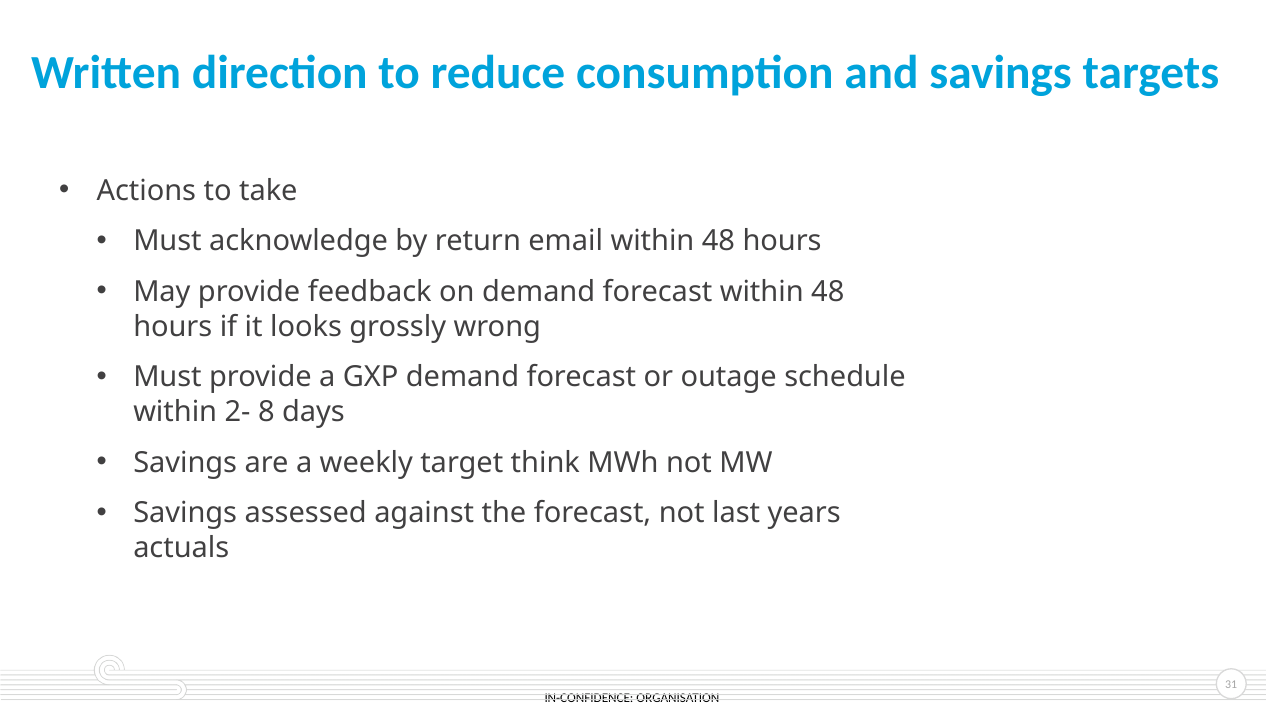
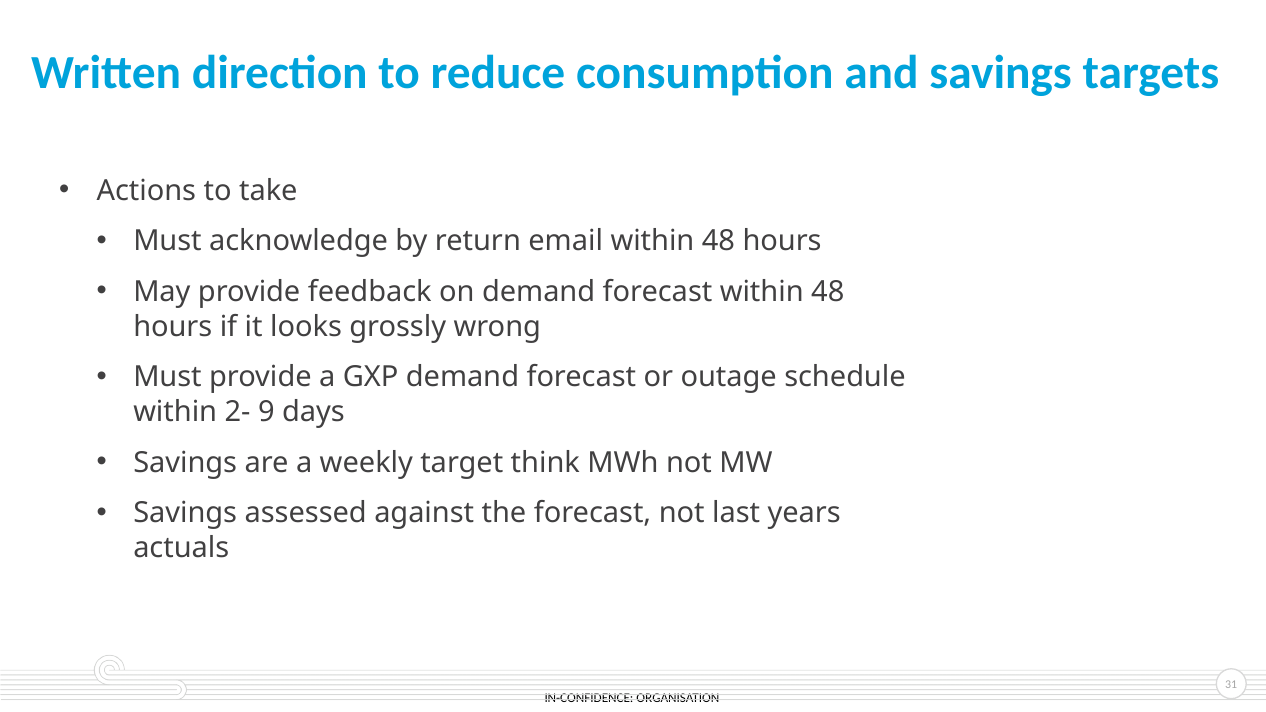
8: 8 -> 9
